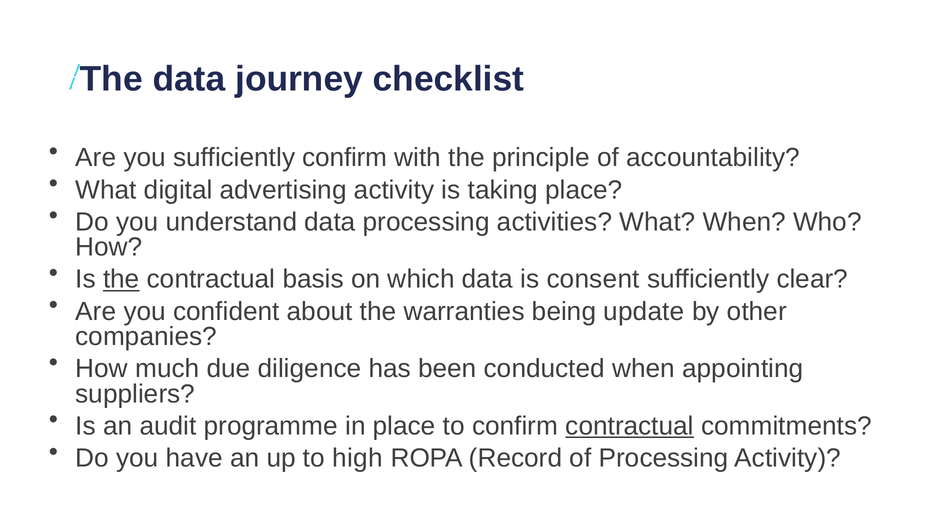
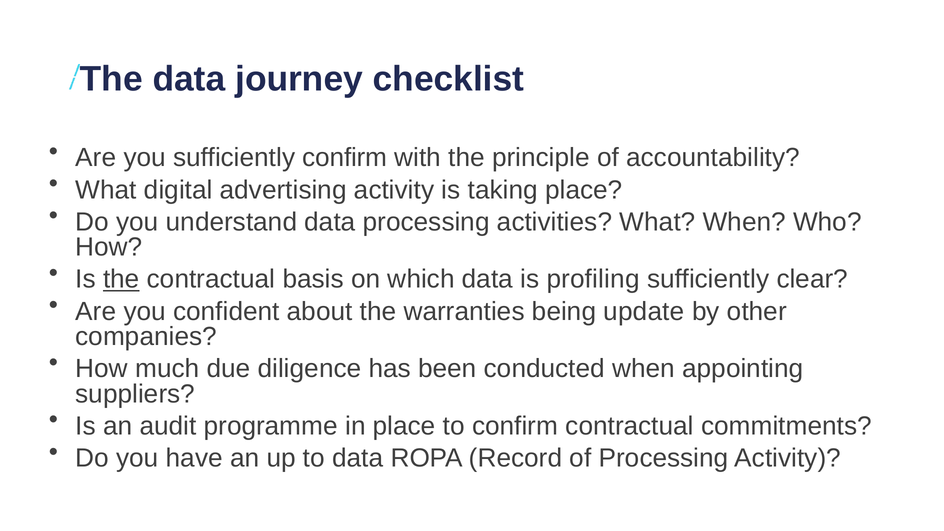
consent: consent -> profiling
contractual at (630, 426) underline: present -> none
to high: high -> data
